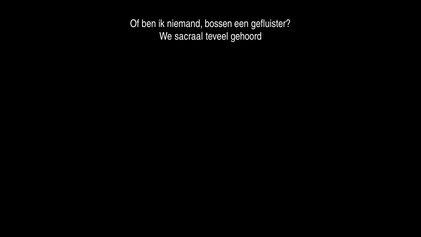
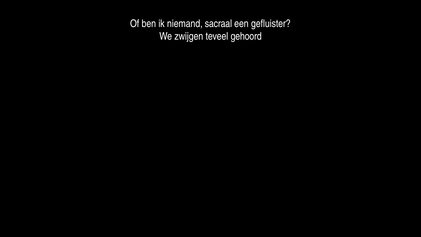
bossen: bossen -> sacraal
sacraal: sacraal -> zwijgen
